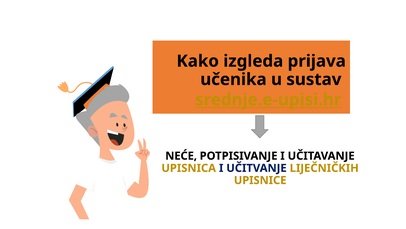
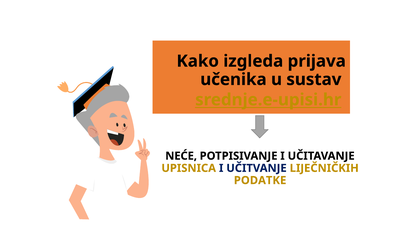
UPISNICE: UPISNICE -> PODATKE
